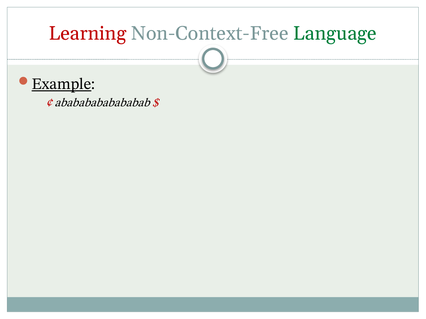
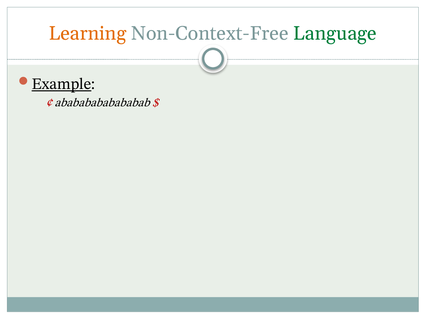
Learning colour: red -> orange
